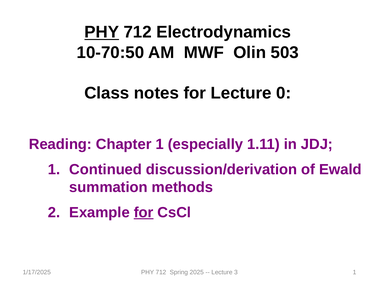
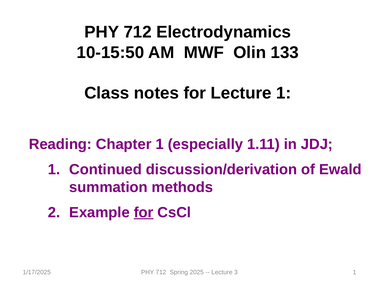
PHY at (102, 32) underline: present -> none
10-70:50: 10-70:50 -> 10-15:50
503: 503 -> 133
Lecture 0: 0 -> 1
